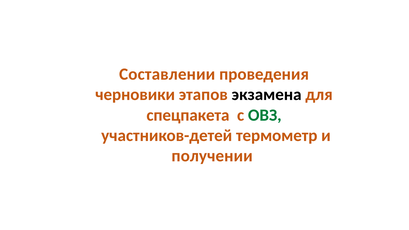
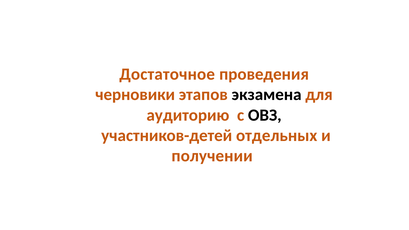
Составлении: Составлении -> Достаточное
спецпакета: спецпакета -> аудиторию
ОВЗ colour: green -> black
термометр: термометр -> отдельных
